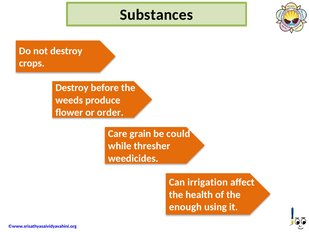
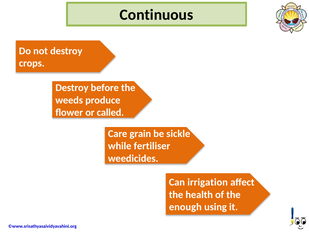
Substances: Substances -> Continuous
order: order -> called
could: could -> sickle
thresher: thresher -> fertiliser
